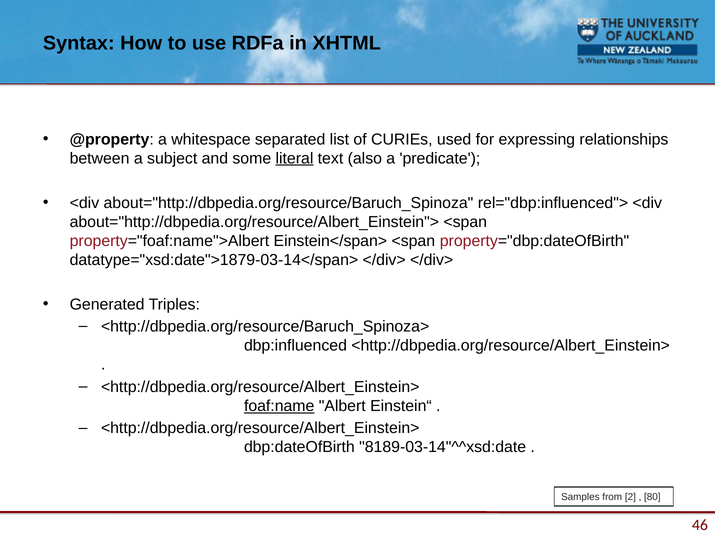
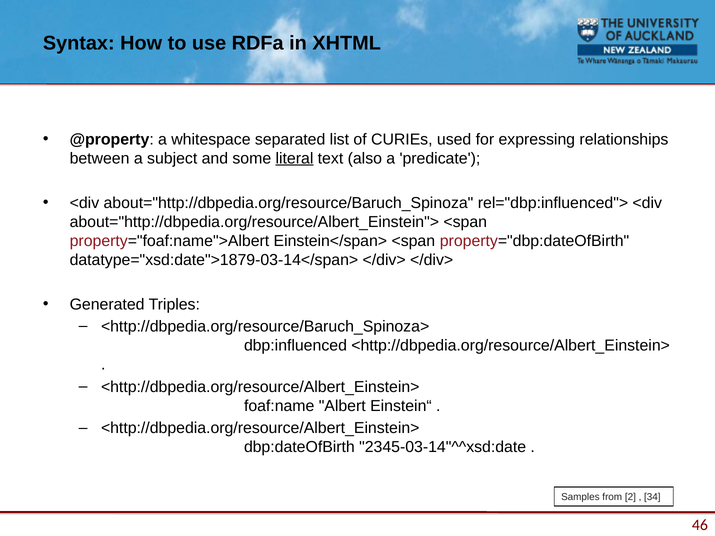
foaf:name underline: present -> none
8189-03-14"^^xsd:date: 8189-03-14"^^xsd:date -> 2345-03-14"^^xsd:date
80: 80 -> 34
